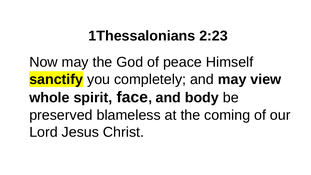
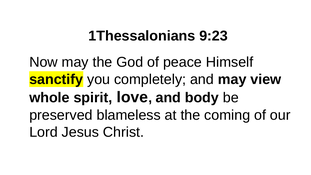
2:23: 2:23 -> 9:23
face: face -> love
